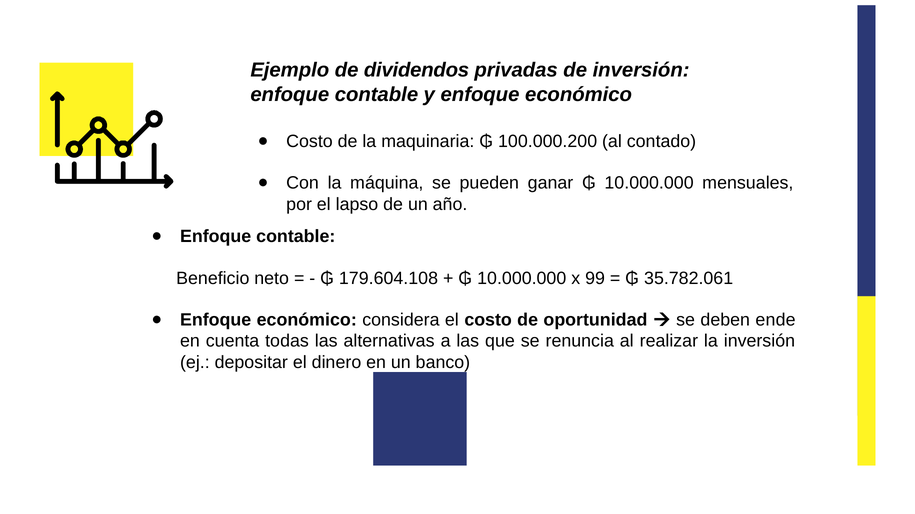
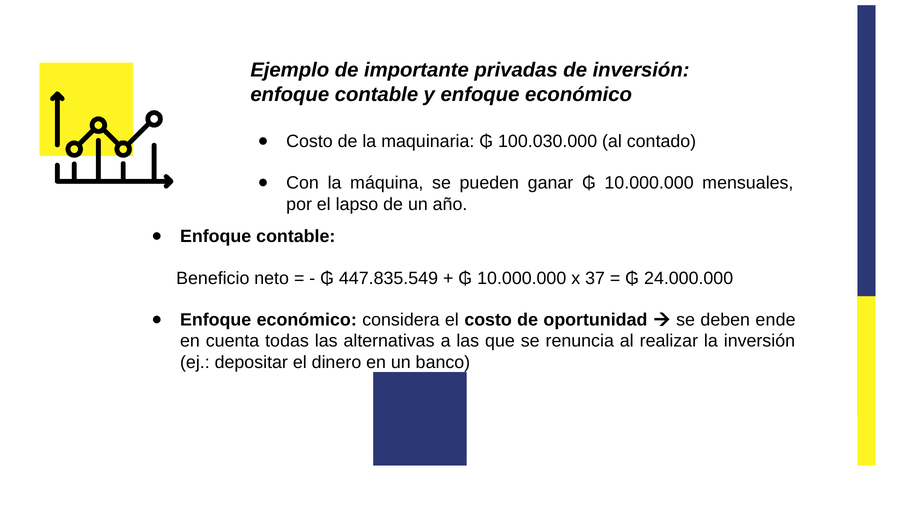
dividendos: dividendos -> importante
100.000.200: 100.000.200 -> 100.030.000
179.604.108: 179.604.108 -> 447.835.549
99: 99 -> 37
35.782.061: 35.782.061 -> 24.000.000
